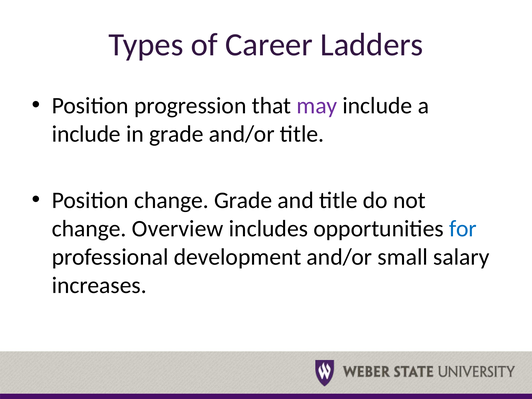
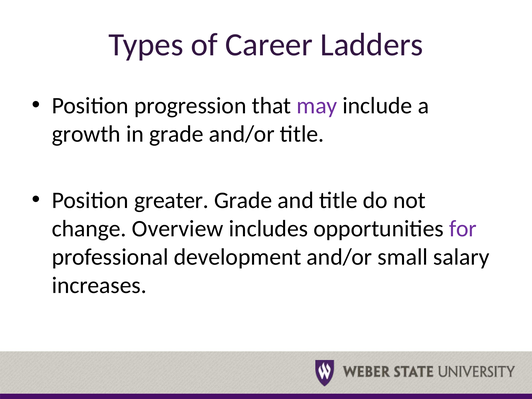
include at (86, 134): include -> growth
Position change: change -> greater
for colour: blue -> purple
